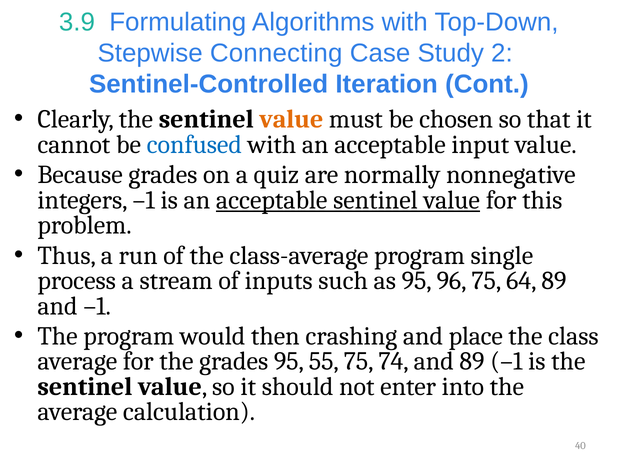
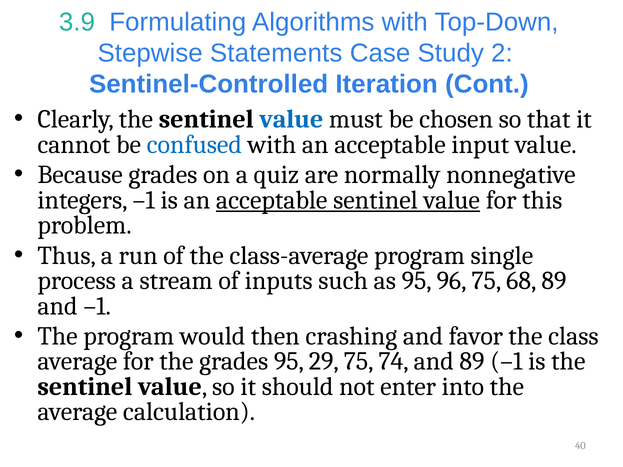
Connecting: Connecting -> Statements
value at (291, 119) colour: orange -> blue
64: 64 -> 68
place: place -> favor
55: 55 -> 29
